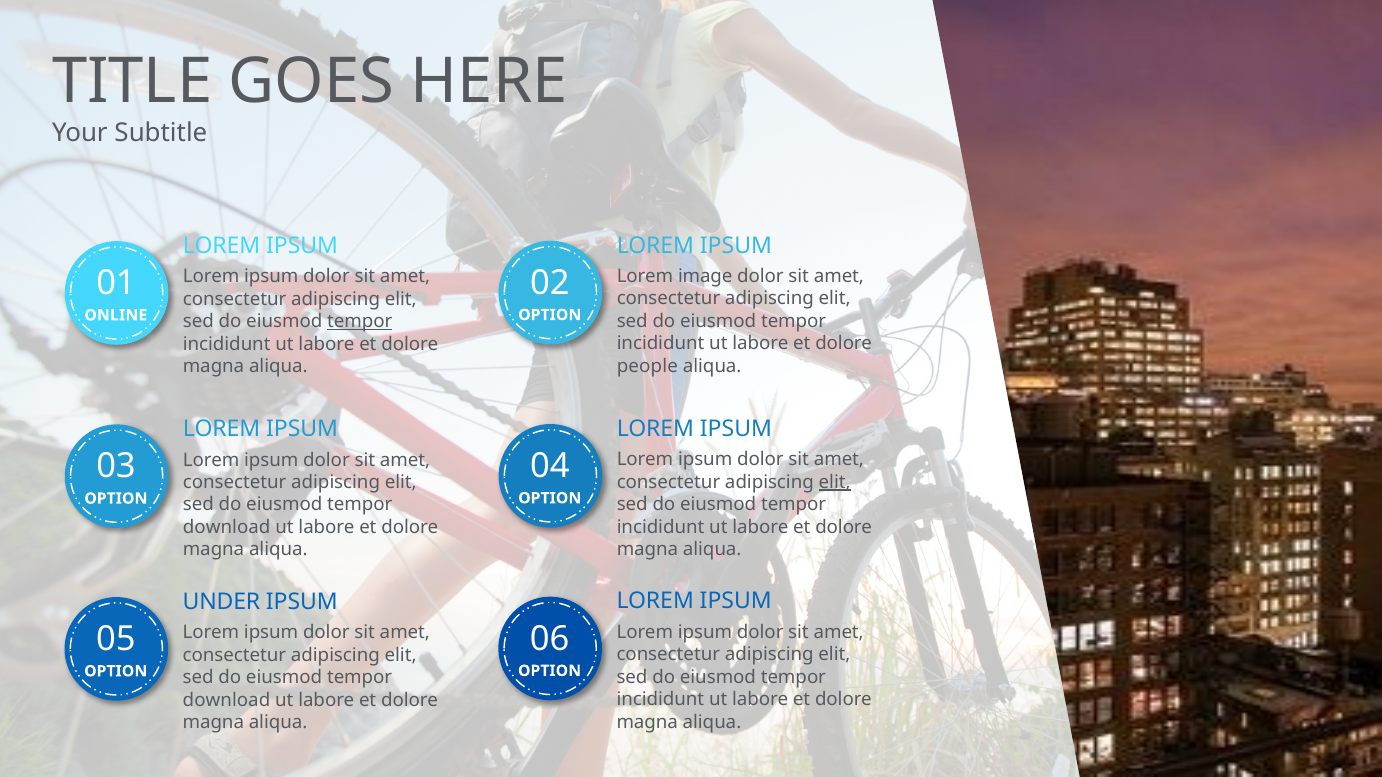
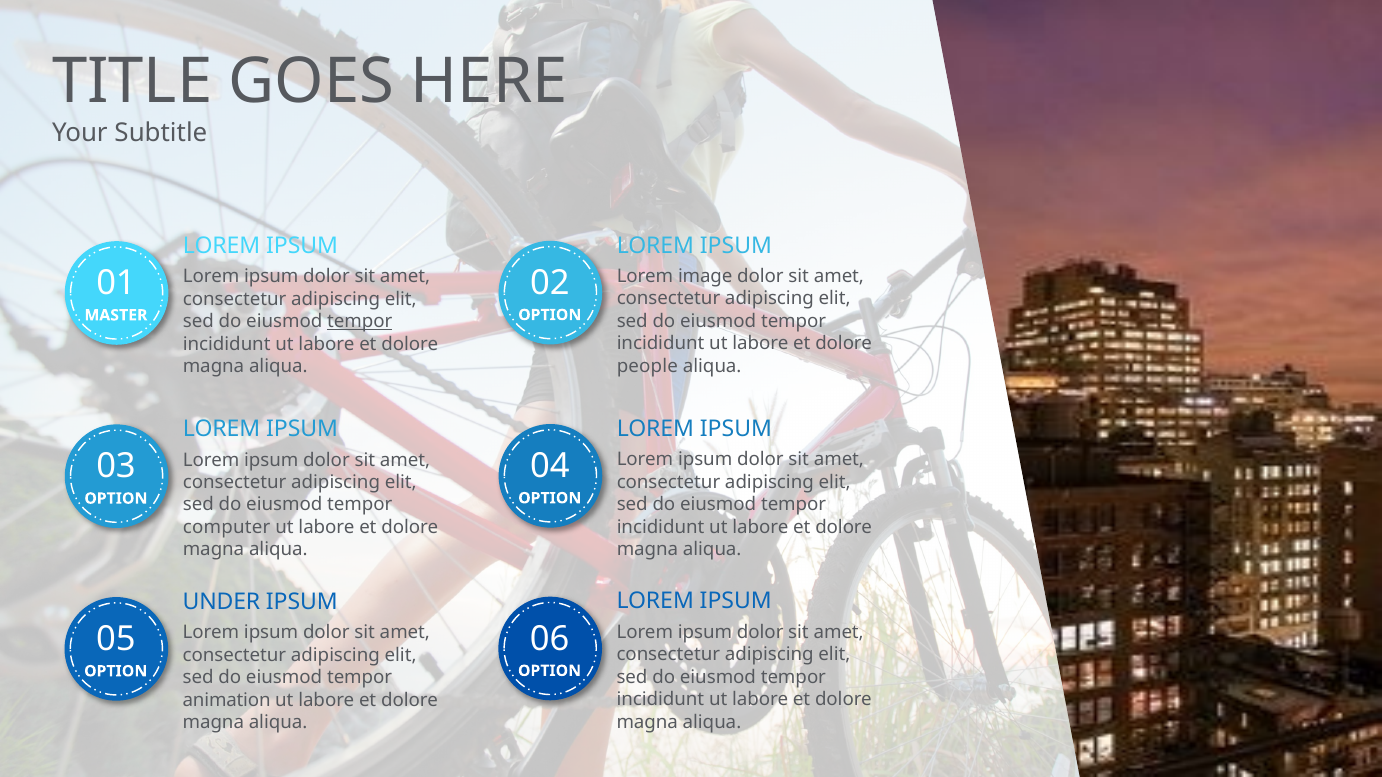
ONLINE: ONLINE -> MASTER
elit at (835, 482) underline: present -> none
download at (227, 528): download -> computer
download at (227, 700): download -> animation
